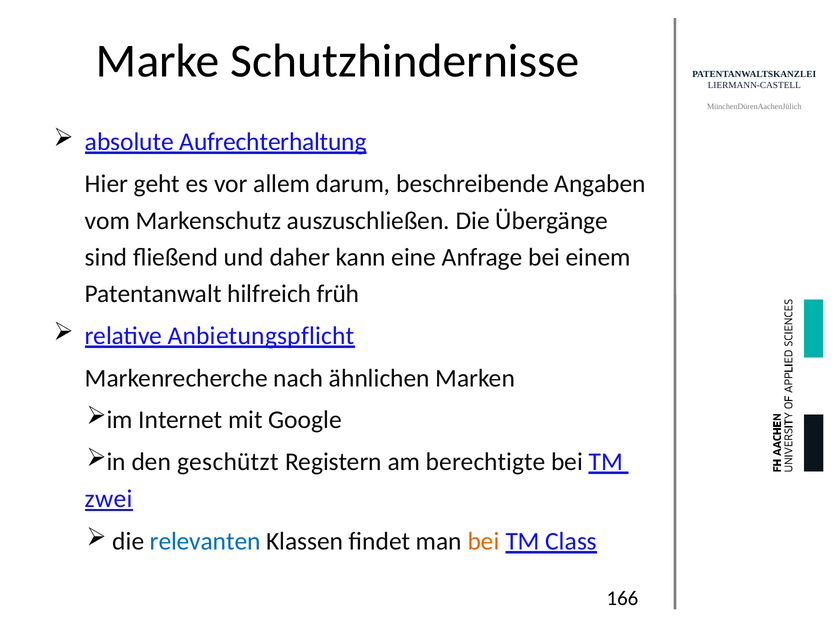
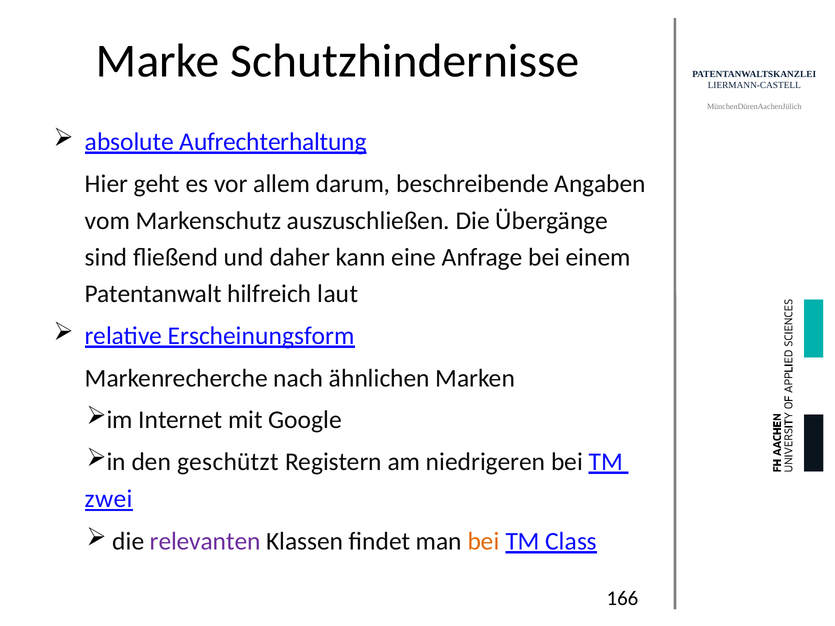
früh: früh -> laut
Anbietungspflicht: Anbietungspflicht -> Erscheinungsform
berechtigte: berechtigte -> niedrigeren
relevanten colour: blue -> purple
